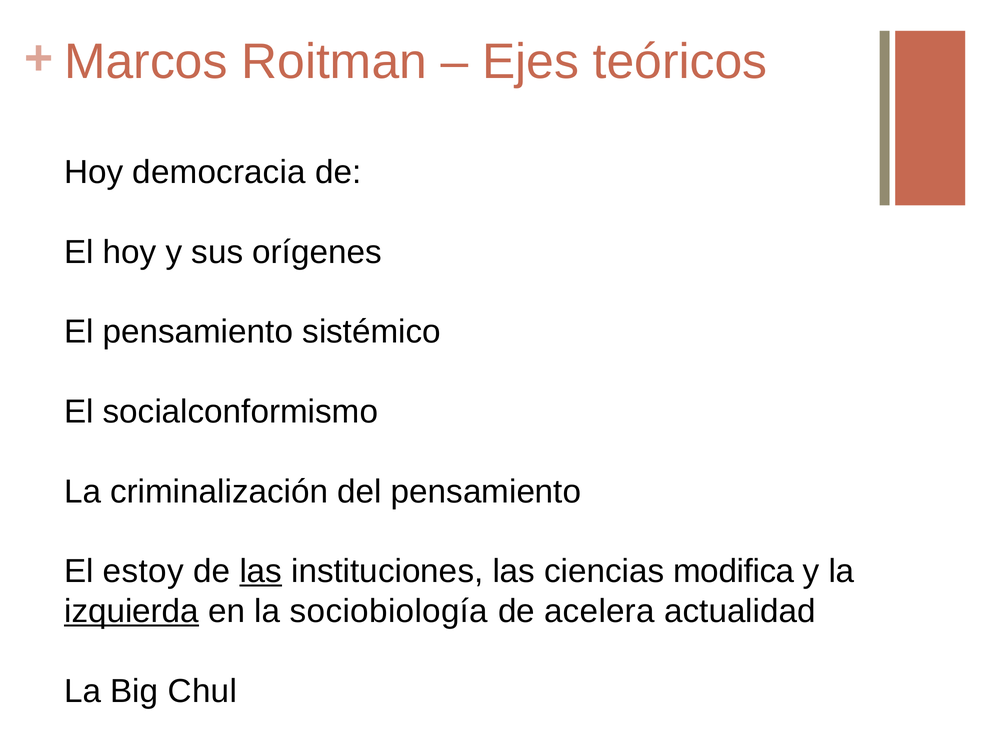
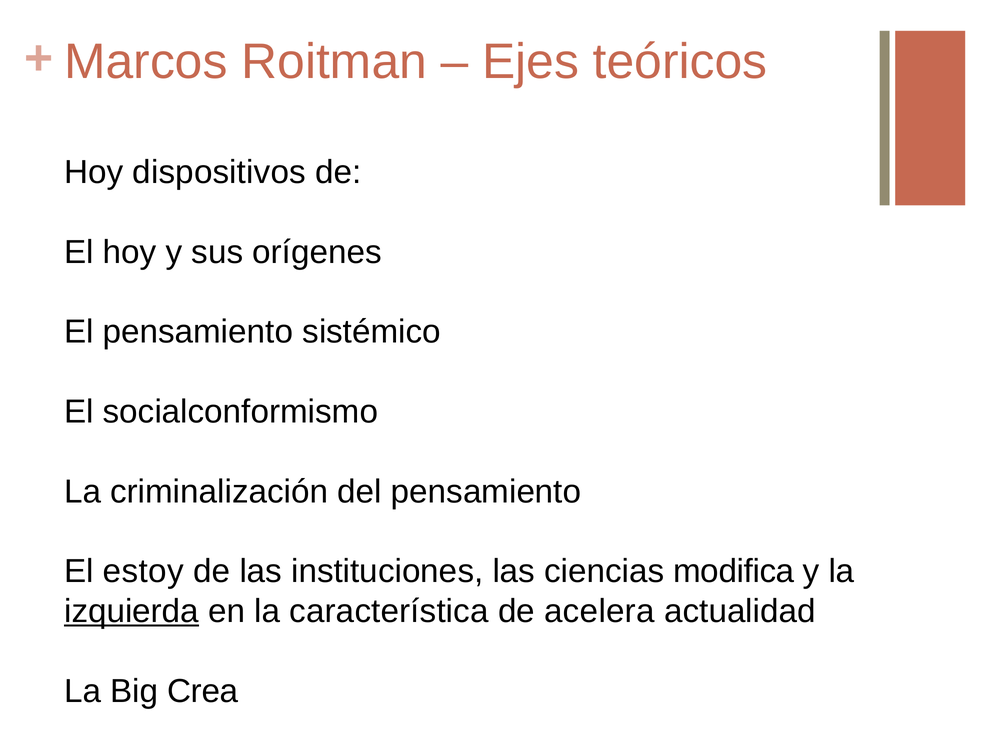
democracia: democracia -> dispositivos
las at (261, 571) underline: present -> none
sociobiología: sociobiología -> característica
Chul: Chul -> Crea
